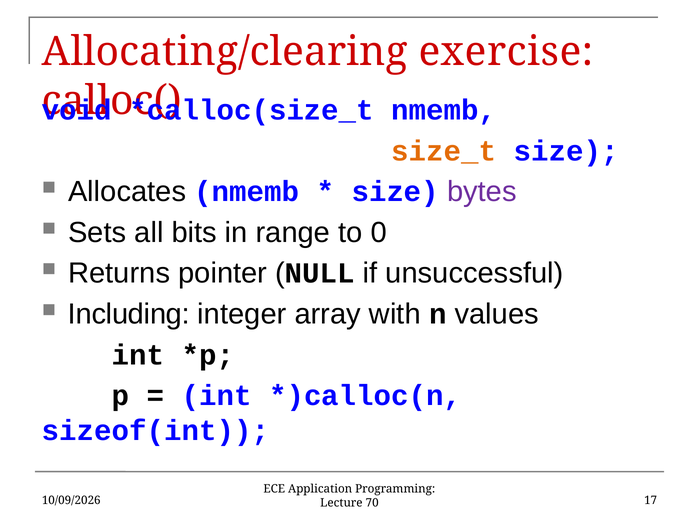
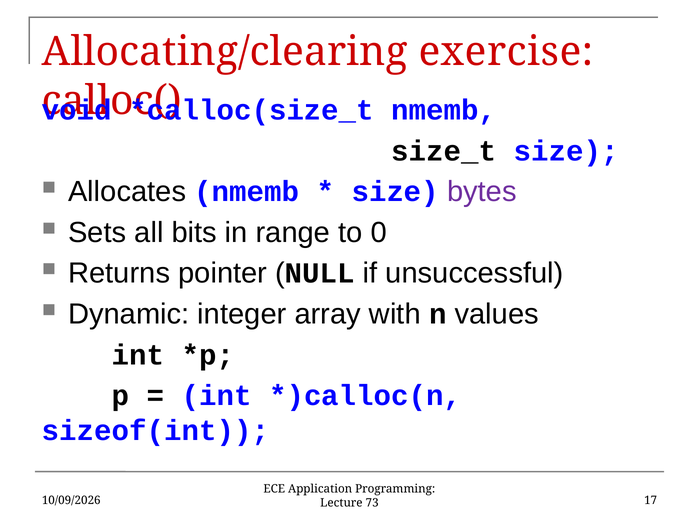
size_t colour: orange -> black
Including: Including -> Dynamic
70: 70 -> 73
